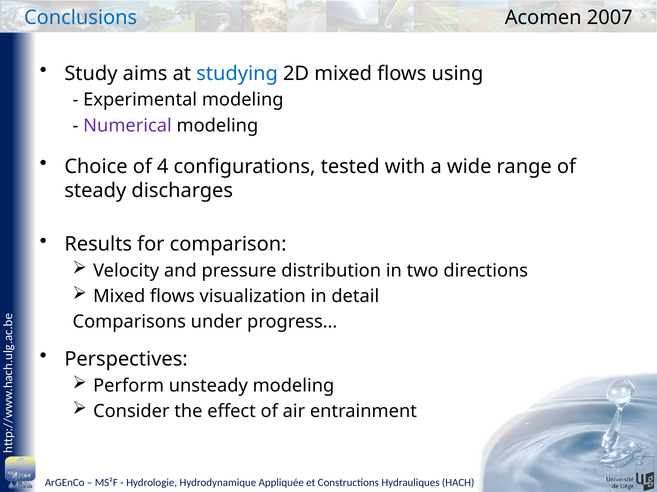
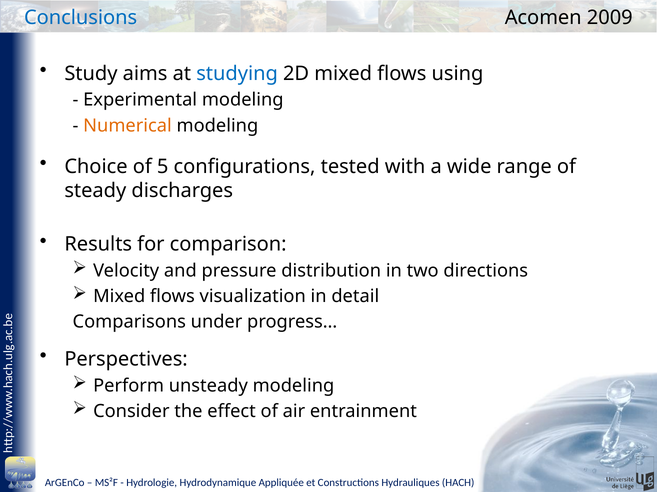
2007: 2007 -> 2009
Numerical colour: purple -> orange
4: 4 -> 5
